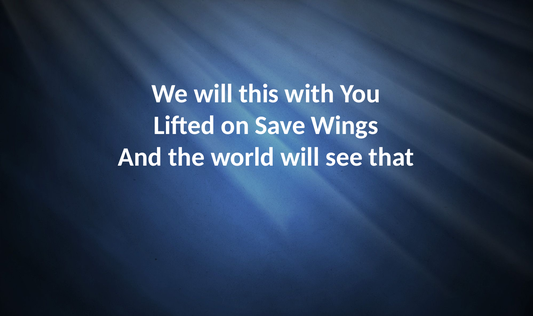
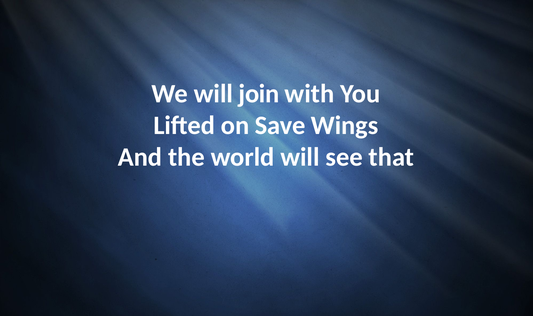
this: this -> join
